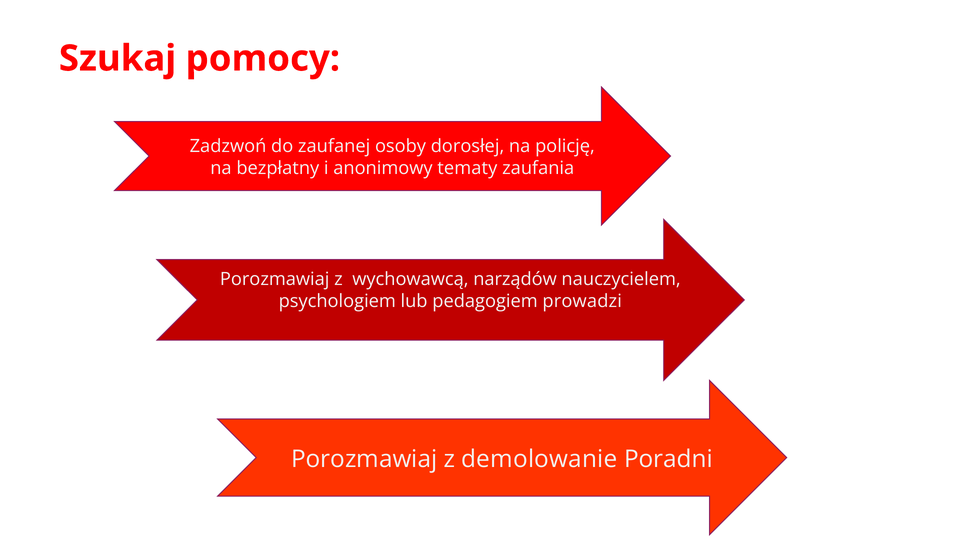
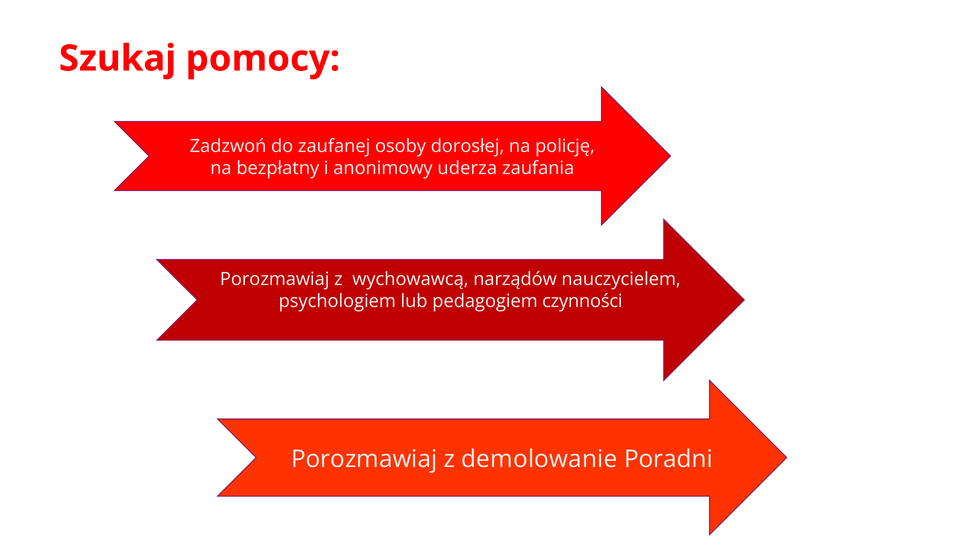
tematy: tematy -> uderza
prowadzi: prowadzi -> czynności
